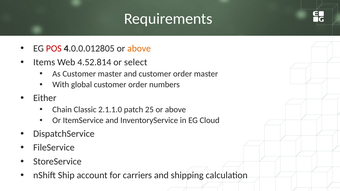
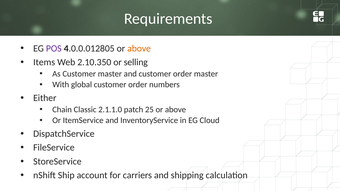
POS colour: red -> purple
4.52.814: 4.52.814 -> 2.10.350
select: select -> selling
